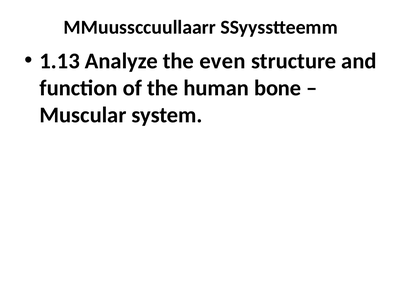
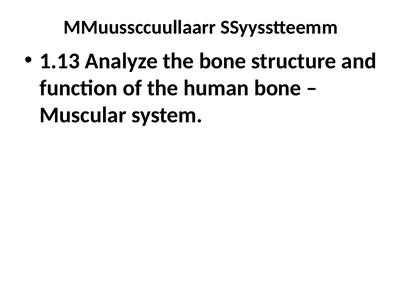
the even: even -> bone
